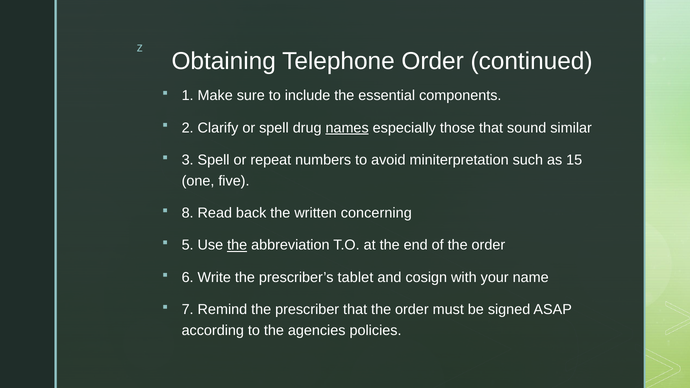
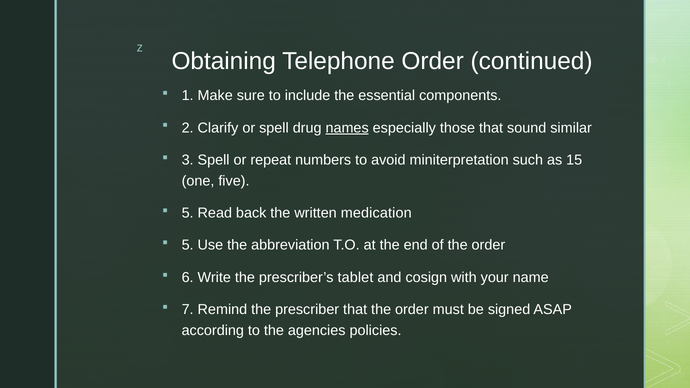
8 at (188, 213): 8 -> 5
concerning: concerning -> medication
the at (237, 245) underline: present -> none
